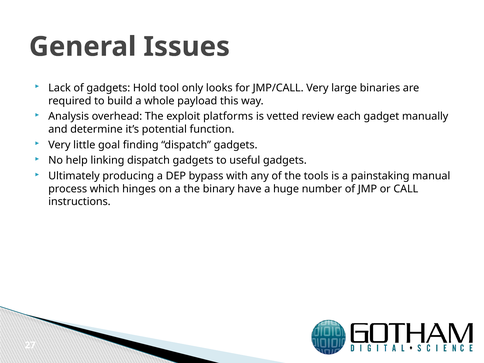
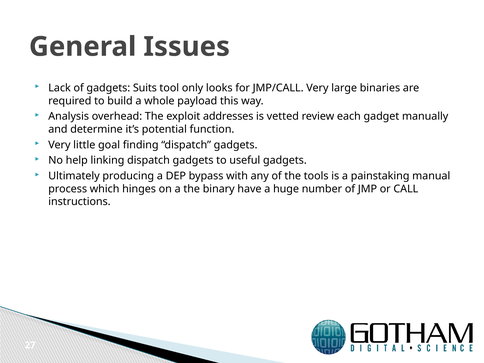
Hold: Hold -> Suits
platforms: platforms -> addresses
